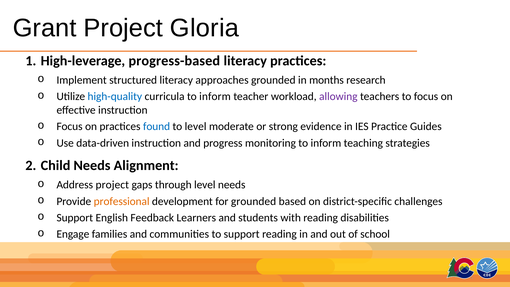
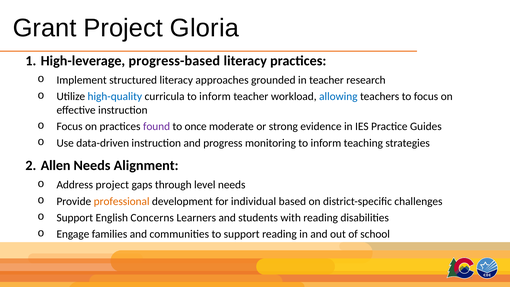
in months: months -> teacher
allowing colour: purple -> blue
found colour: blue -> purple
to level: level -> once
Child: Child -> Allen
for grounded: grounded -> individual
Feedback: Feedback -> Concerns
